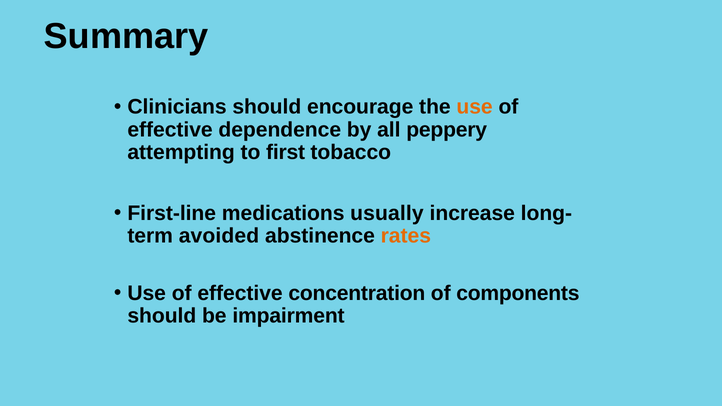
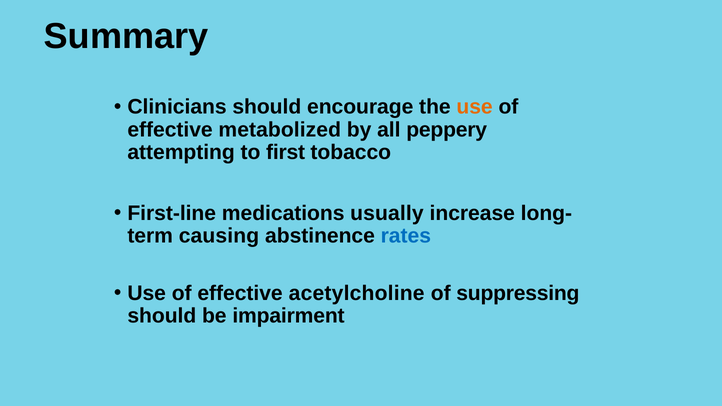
dependence: dependence -> metabolized
avoided: avoided -> causing
rates colour: orange -> blue
concentration: concentration -> acetylcholine
components: components -> suppressing
